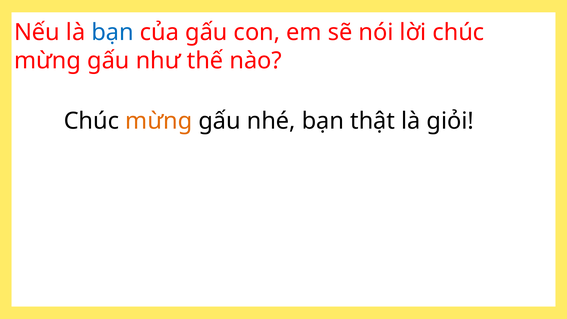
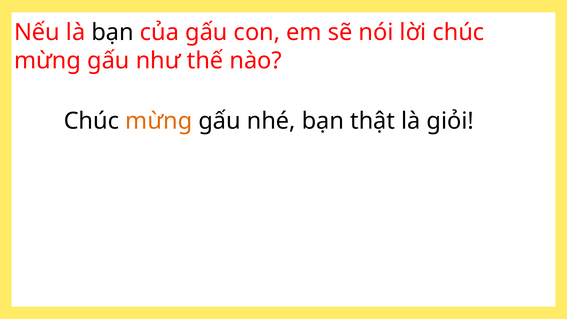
bạn at (113, 32) colour: blue -> black
